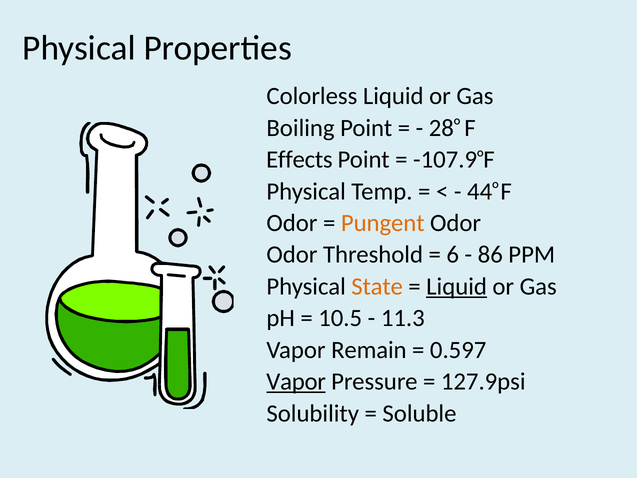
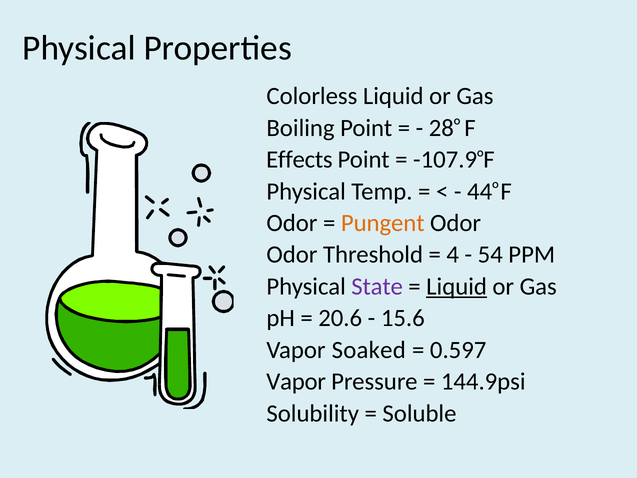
6: 6 -> 4
86: 86 -> 54
State colour: orange -> purple
10.5: 10.5 -> 20.6
11.3: 11.3 -> 15.6
Remain: Remain -> Soaked
Vapor at (296, 382) underline: present -> none
127.9psi: 127.9psi -> 144.9psi
